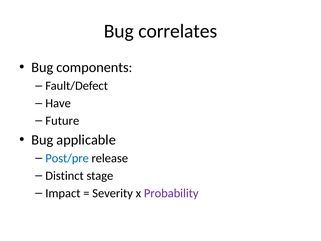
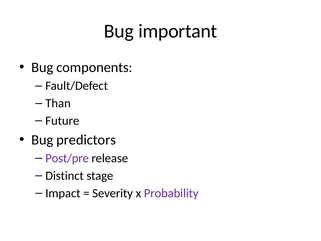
correlates: correlates -> important
Have: Have -> Than
applicable: applicable -> predictors
Post/pre colour: blue -> purple
